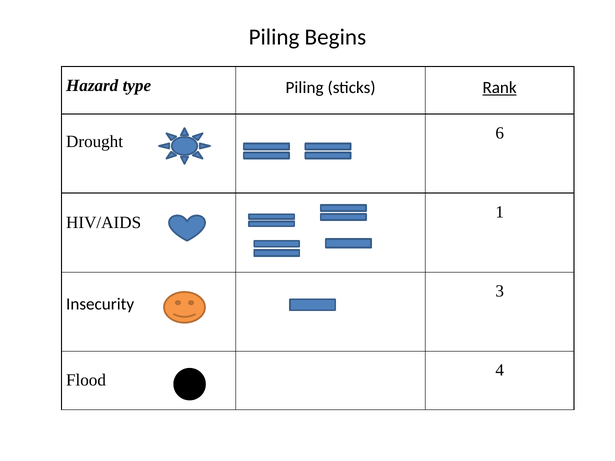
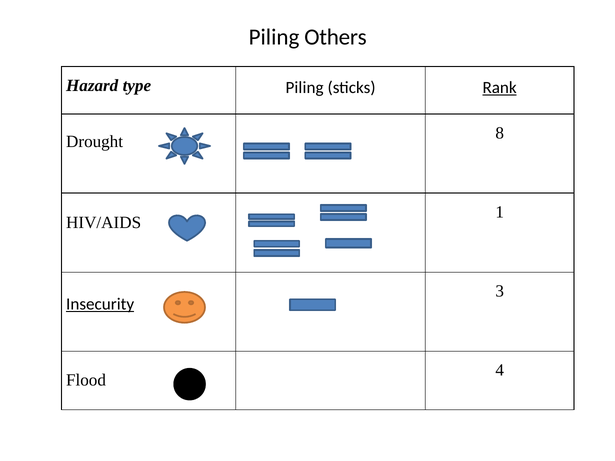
Begins: Begins -> Others
6: 6 -> 8
Insecurity underline: none -> present
